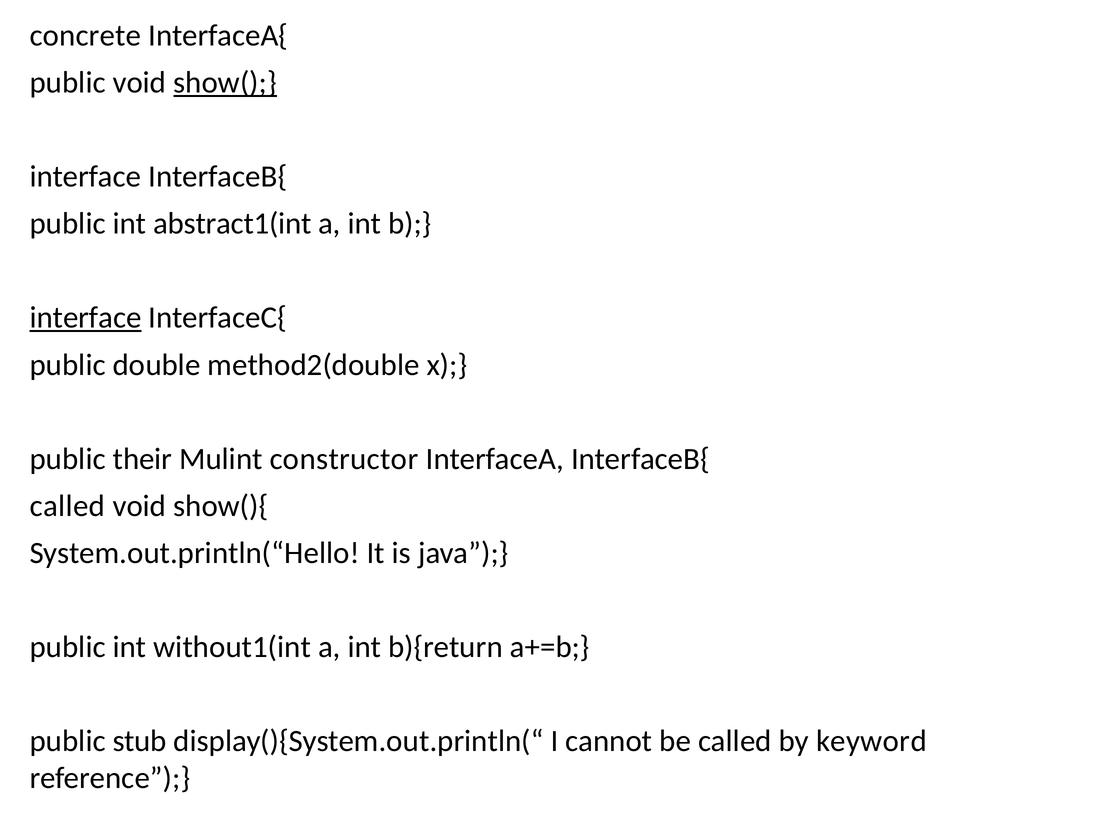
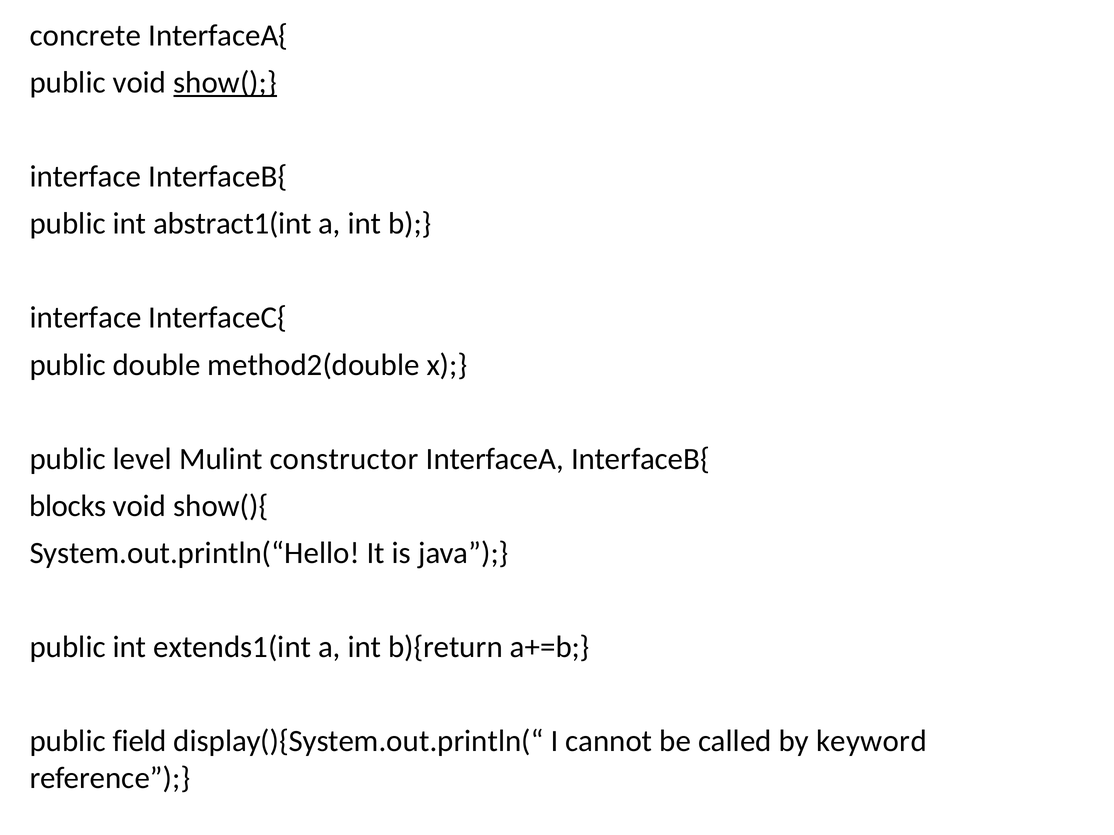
interface at (86, 318) underline: present -> none
their: their -> level
called at (68, 506): called -> blocks
without1(int: without1(int -> extends1(int
stub: stub -> field
